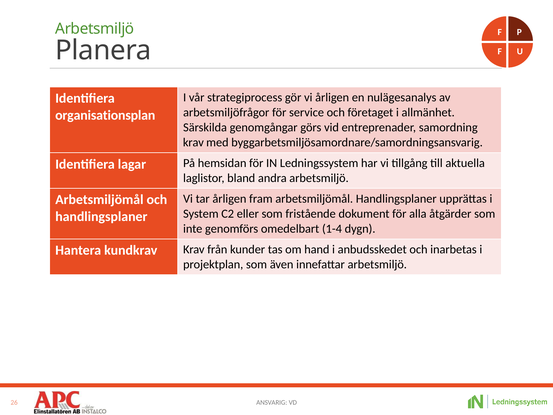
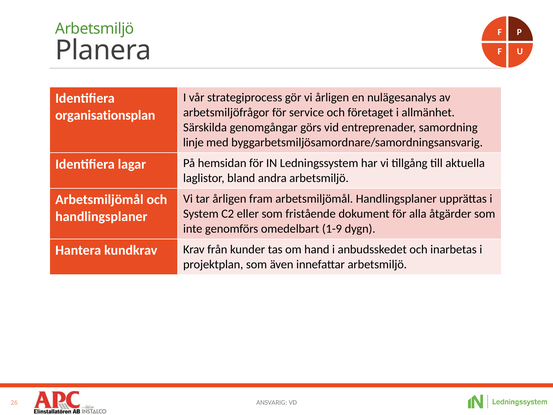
krav at (193, 142): krav -> linje
1-4: 1-4 -> 1-9
